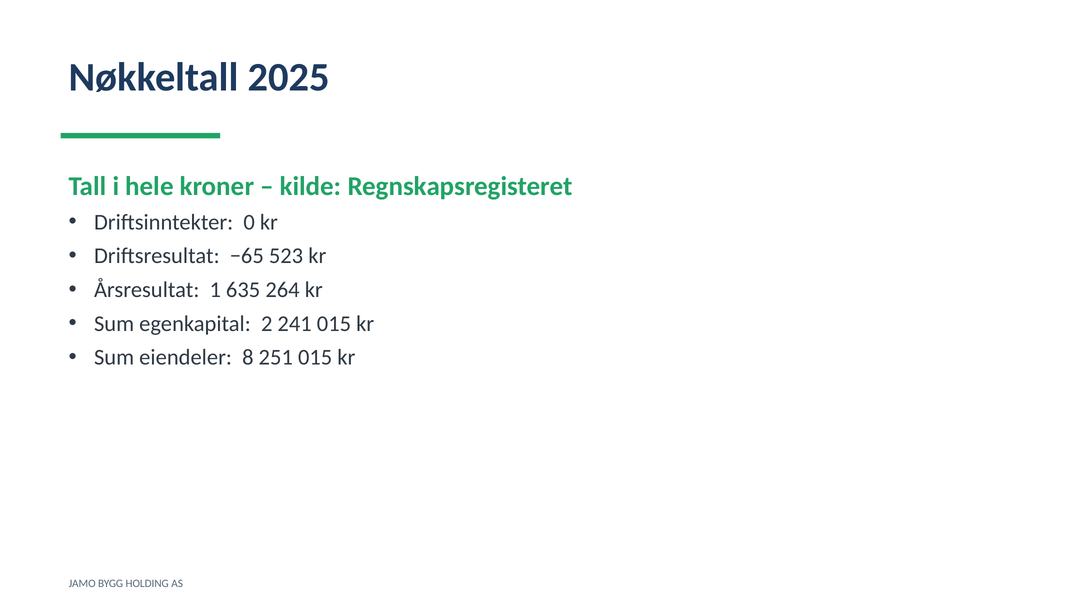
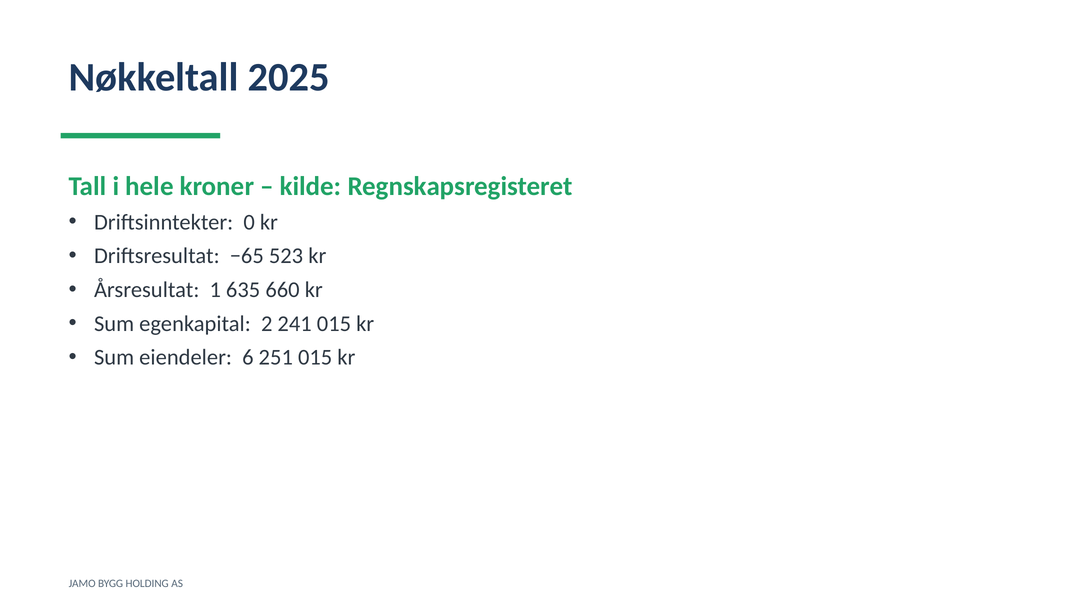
264: 264 -> 660
8: 8 -> 6
